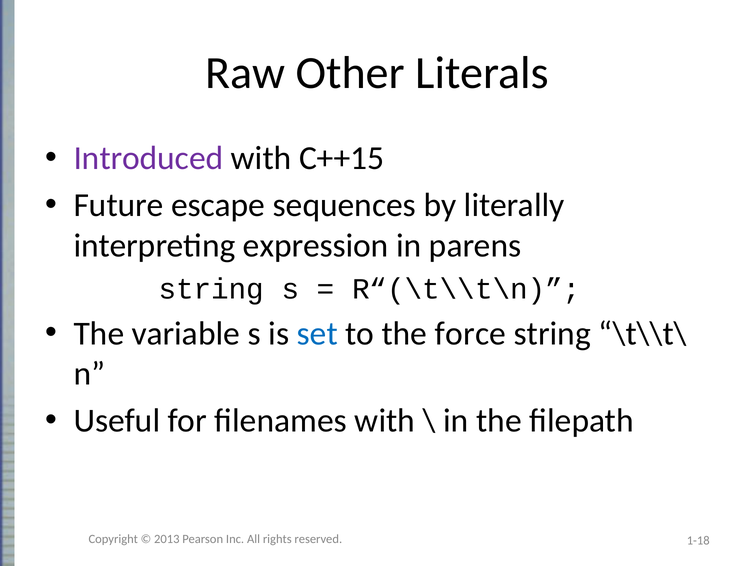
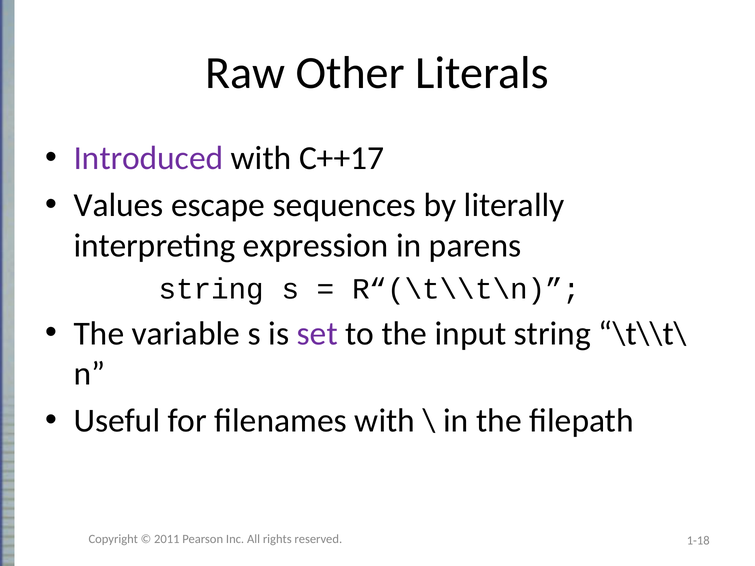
C++15: C++15 -> C++17
Future: Future -> Values
set colour: blue -> purple
force: force -> input
2013: 2013 -> 2011
